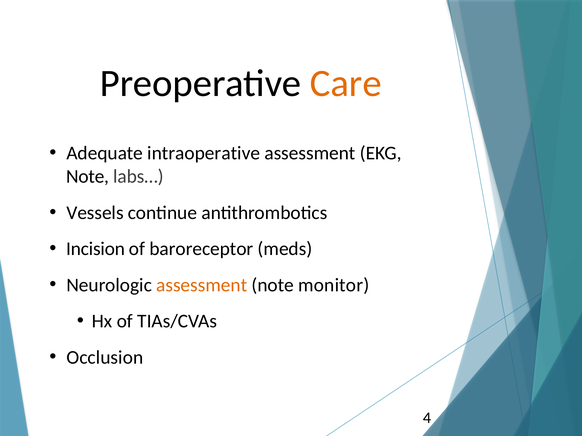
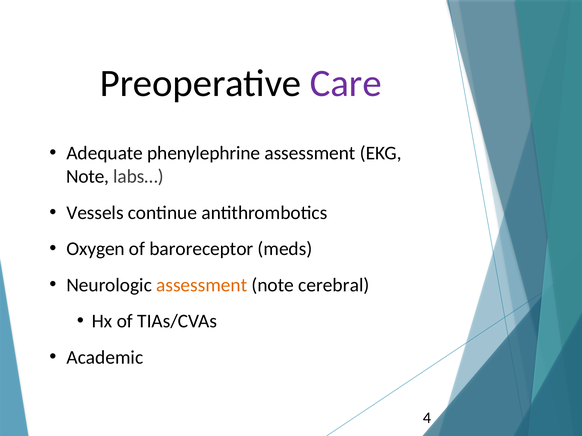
Care colour: orange -> purple
intraoperative: intraoperative -> phenylephrine
Incision: Incision -> Oxygen
monitor: monitor -> cerebral
Occlusion: Occlusion -> Academic
